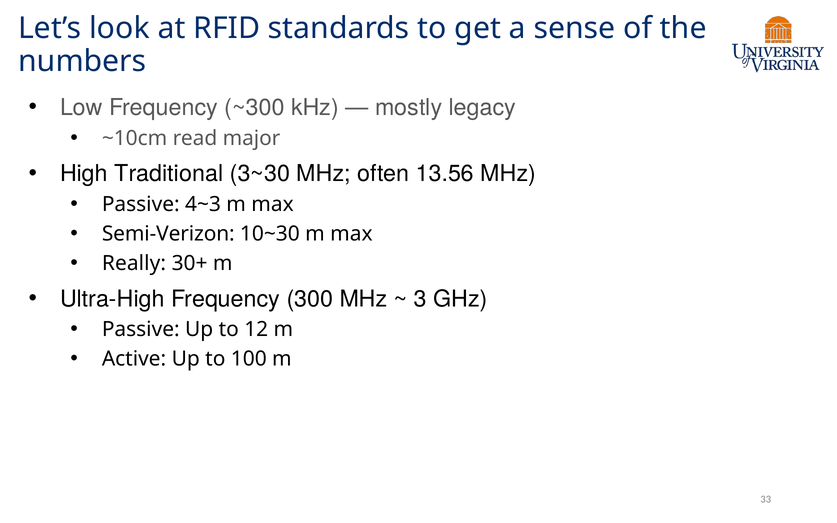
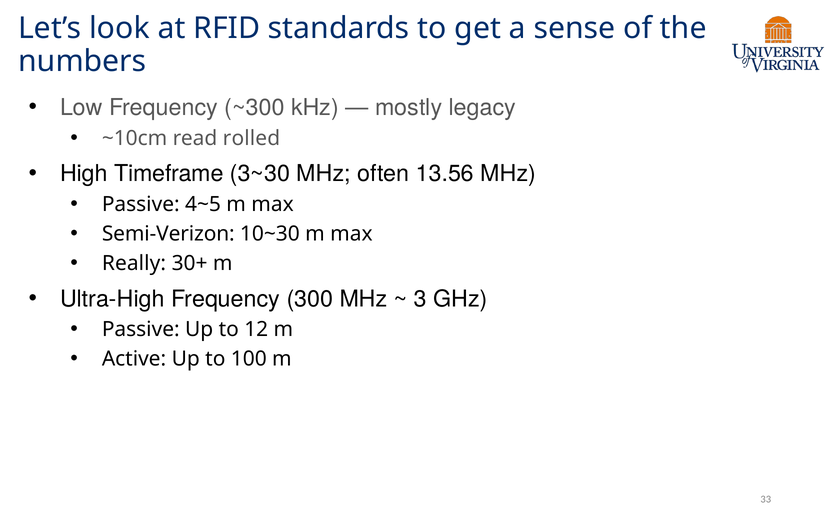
major: major -> rolled
Traditional: Traditional -> Timeframe
4~3: 4~3 -> 4~5
